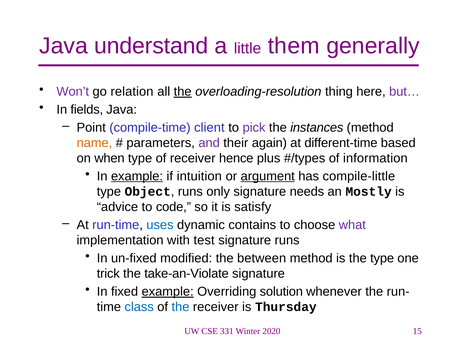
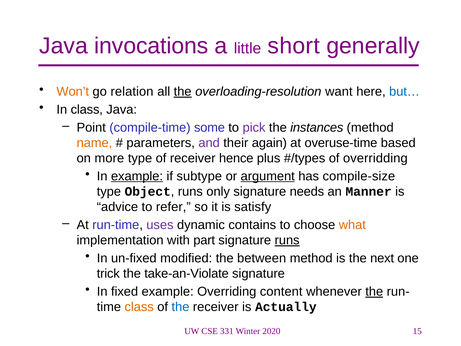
understand: understand -> invocations
them: them -> short
Won’t colour: purple -> orange
thing: thing -> want
but… colour: purple -> blue
In fields: fields -> class
client: client -> some
different-time: different-time -> overuse-time
when: when -> more
information: information -> overridding
intuition: intuition -> subtype
compile-little: compile-little -> compile-size
Mostly: Mostly -> Manner
code: code -> refer
uses colour: blue -> purple
what colour: purple -> orange
test: test -> part
runs at (287, 240) underline: none -> present
the type: type -> next
example at (168, 291) underline: present -> none
solution: solution -> content
the at (374, 291) underline: none -> present
class at (139, 307) colour: blue -> orange
Thursday: Thursday -> Actually
